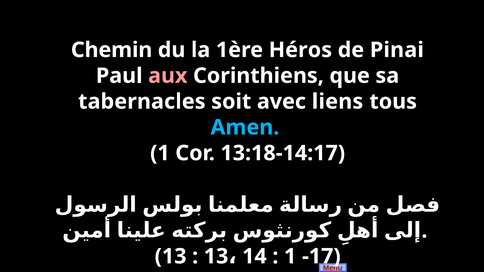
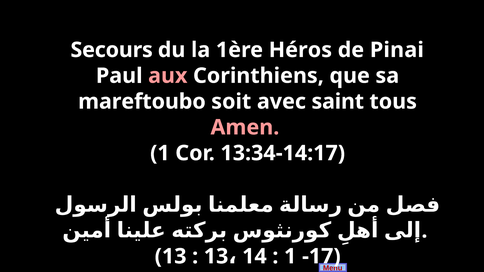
Chemin: Chemin -> Secours
tabernacles: tabernacles -> mareftoubo
liens: liens -> saint
Amen colour: light blue -> pink
13:18-14:17: 13:18-14:17 -> 13:34-14:17
